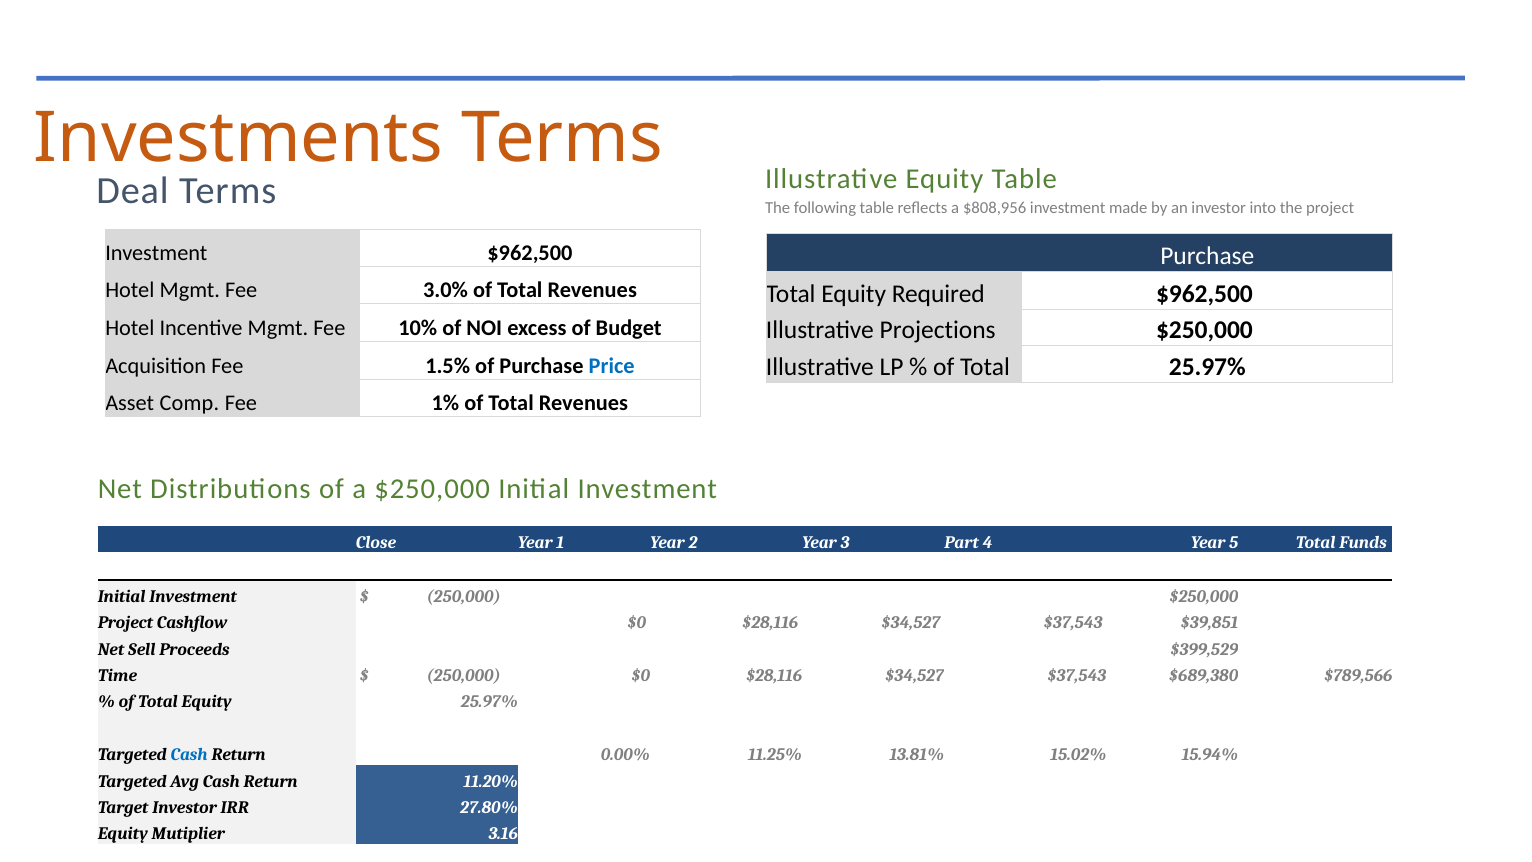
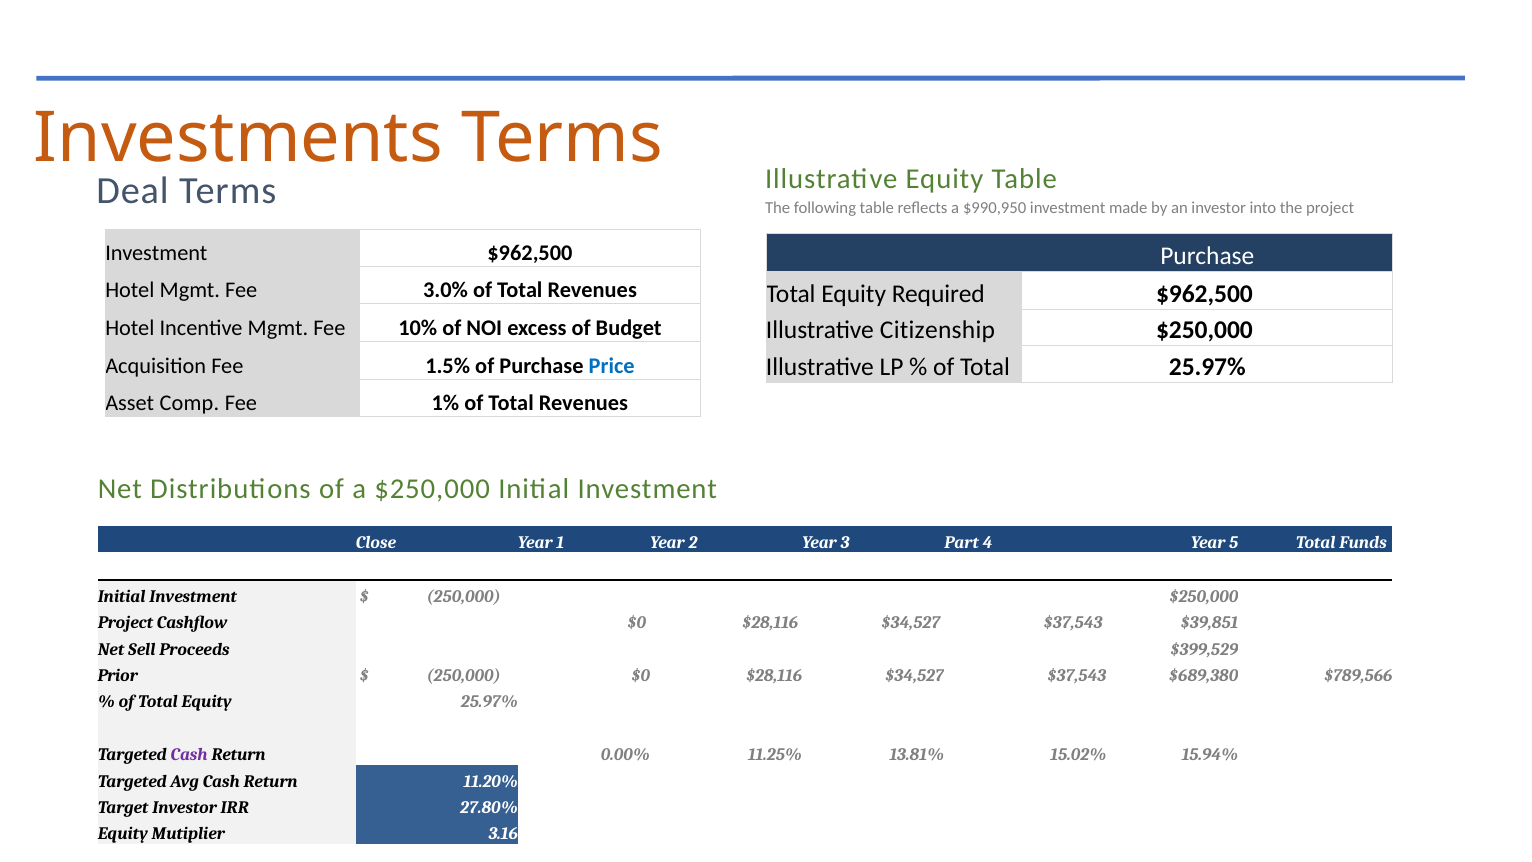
$808,956: $808,956 -> $990,950
Projections: Projections -> Citizenship
Time: Time -> Prior
Cash at (189, 755) colour: blue -> purple
